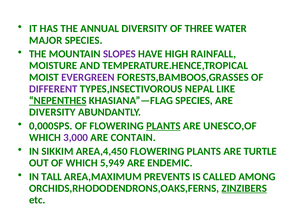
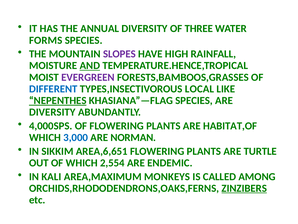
MAJOR: MAJOR -> FORMS
AND underline: none -> present
DIFFERENT colour: purple -> blue
NEPAL: NEPAL -> LOCAL
0,000SPS: 0,000SPS -> 4,000SPS
PLANTS at (163, 126) underline: present -> none
UNESCO,OF: UNESCO,OF -> HABITAT,OF
3,000 colour: purple -> blue
CONTAIN: CONTAIN -> NORMAN
AREA,4,450: AREA,4,450 -> AREA,6,651
5,949: 5,949 -> 2,554
TALL: TALL -> KALI
PREVENTS: PREVENTS -> MONKEYS
